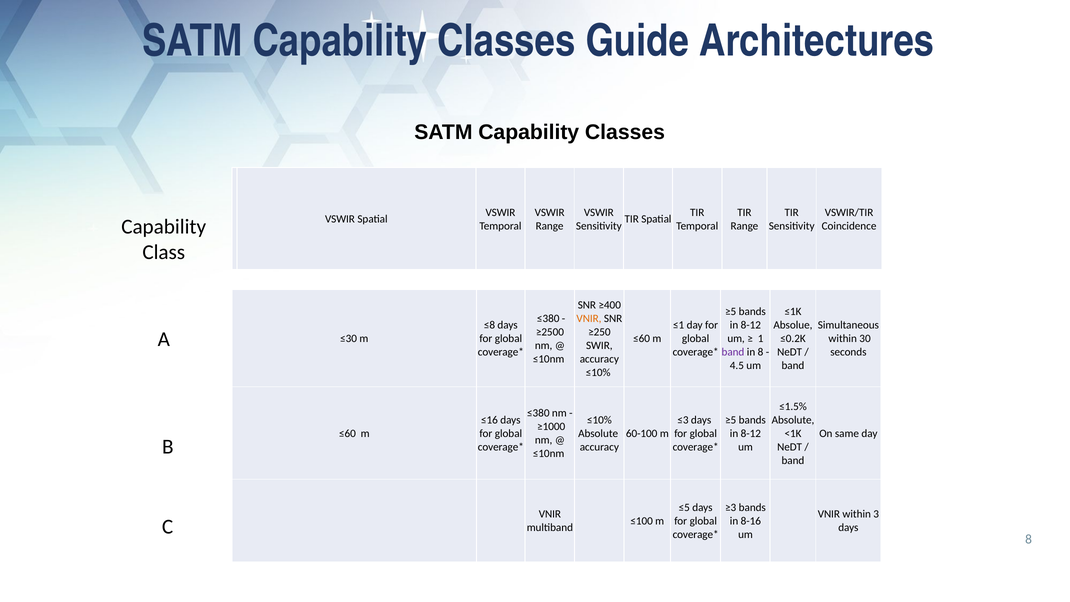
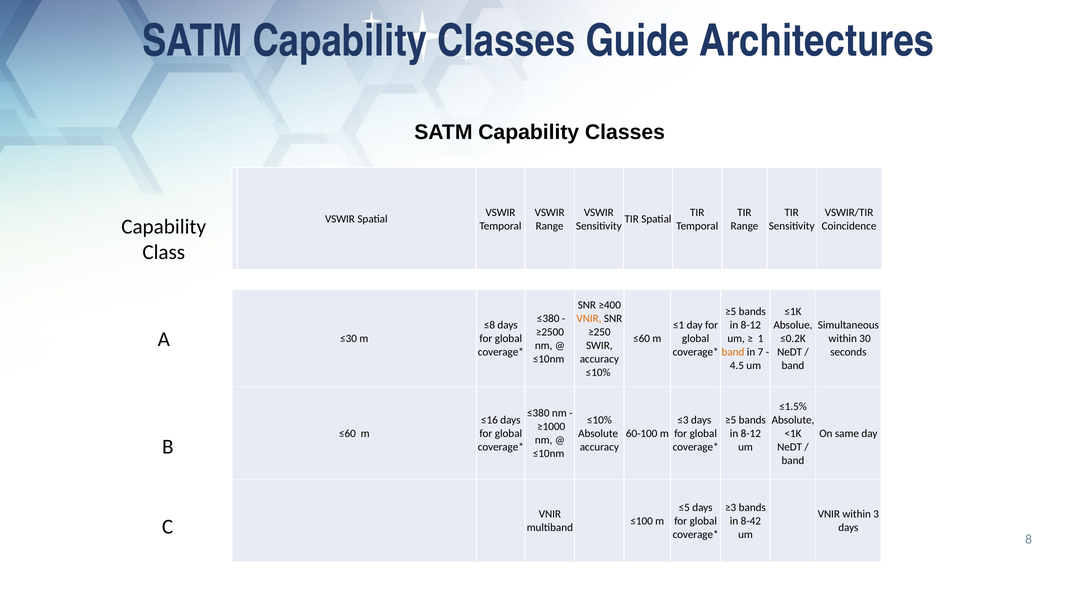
band at (733, 352) colour: purple -> orange
in 8: 8 -> 7
8-16: 8-16 -> 8-42
